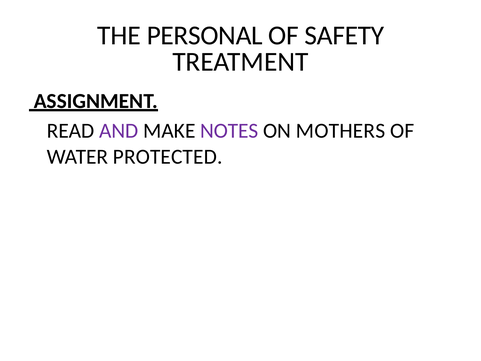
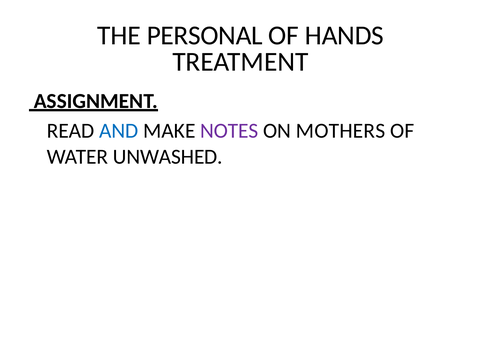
SAFETY: SAFETY -> HANDS
AND colour: purple -> blue
PROTECTED: PROTECTED -> UNWASHED
